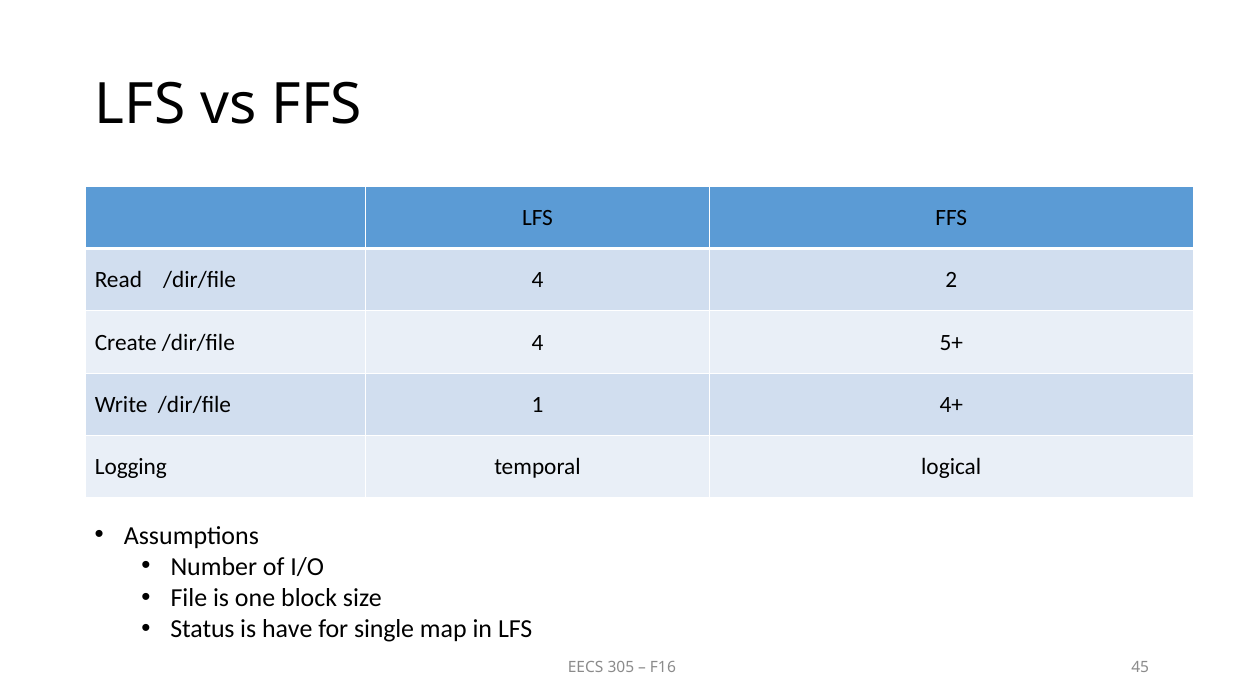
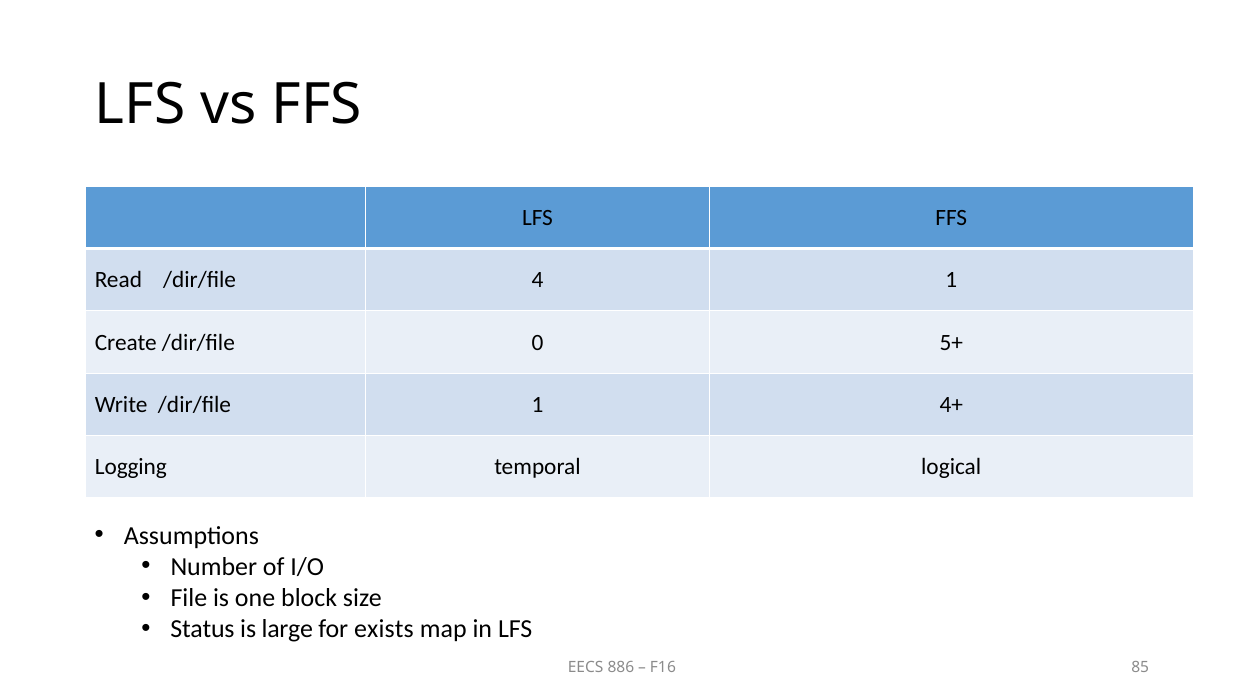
4 2: 2 -> 1
Create /dir/file 4: 4 -> 0
have: have -> large
single: single -> exists
305: 305 -> 886
45: 45 -> 85
